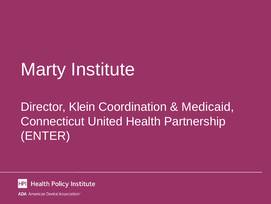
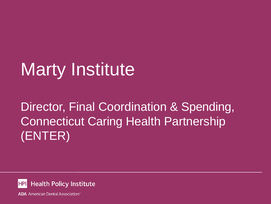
Klein: Klein -> Final
Medicaid: Medicaid -> Spending
United: United -> Caring
